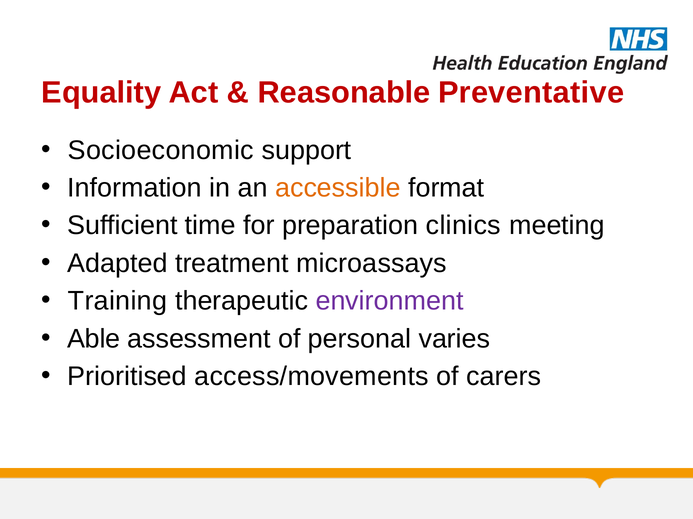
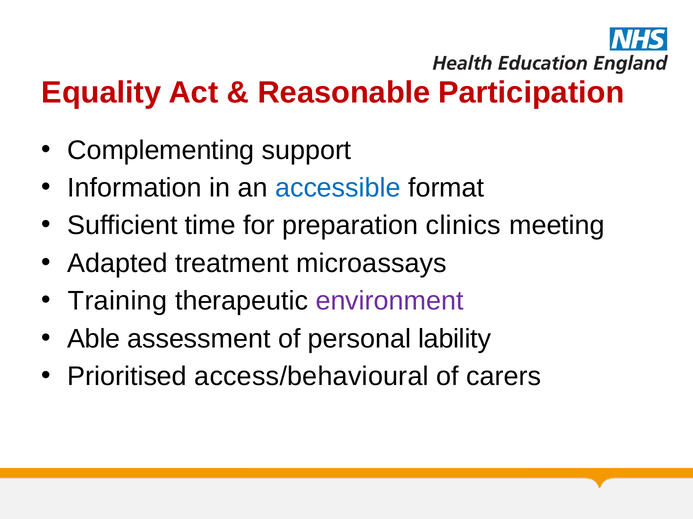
Preventative: Preventative -> Participation
Socioeconomic: Socioeconomic -> Complementing
accessible colour: orange -> blue
varies: varies -> lability
access/movements: access/movements -> access/behavioural
